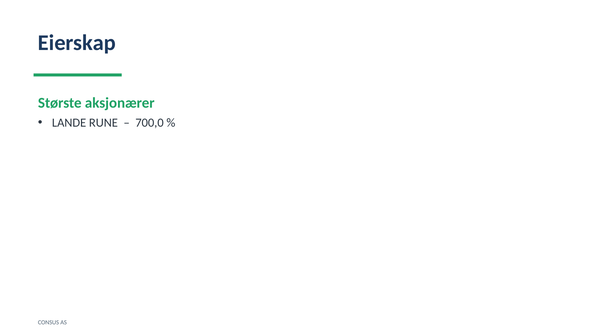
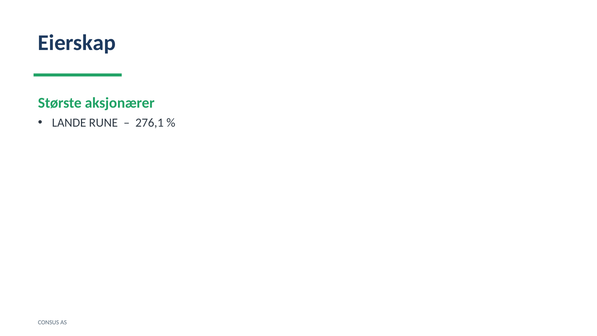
700,0: 700,0 -> 276,1
